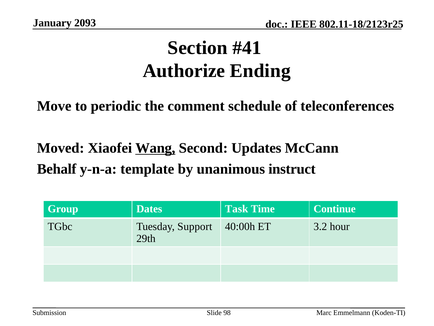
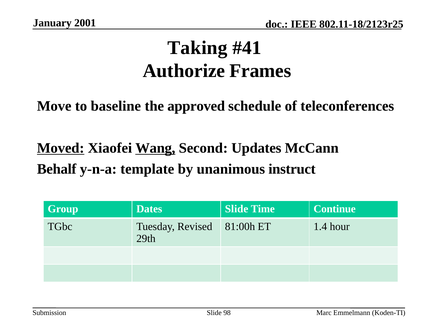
2093: 2093 -> 2001
Section: Section -> Taking
Ending: Ending -> Frames
periodic: periodic -> baseline
comment: comment -> approved
Moved underline: none -> present
Dates Task: Task -> Slide
Support: Support -> Revised
40:00h: 40:00h -> 81:00h
3.2: 3.2 -> 1.4
